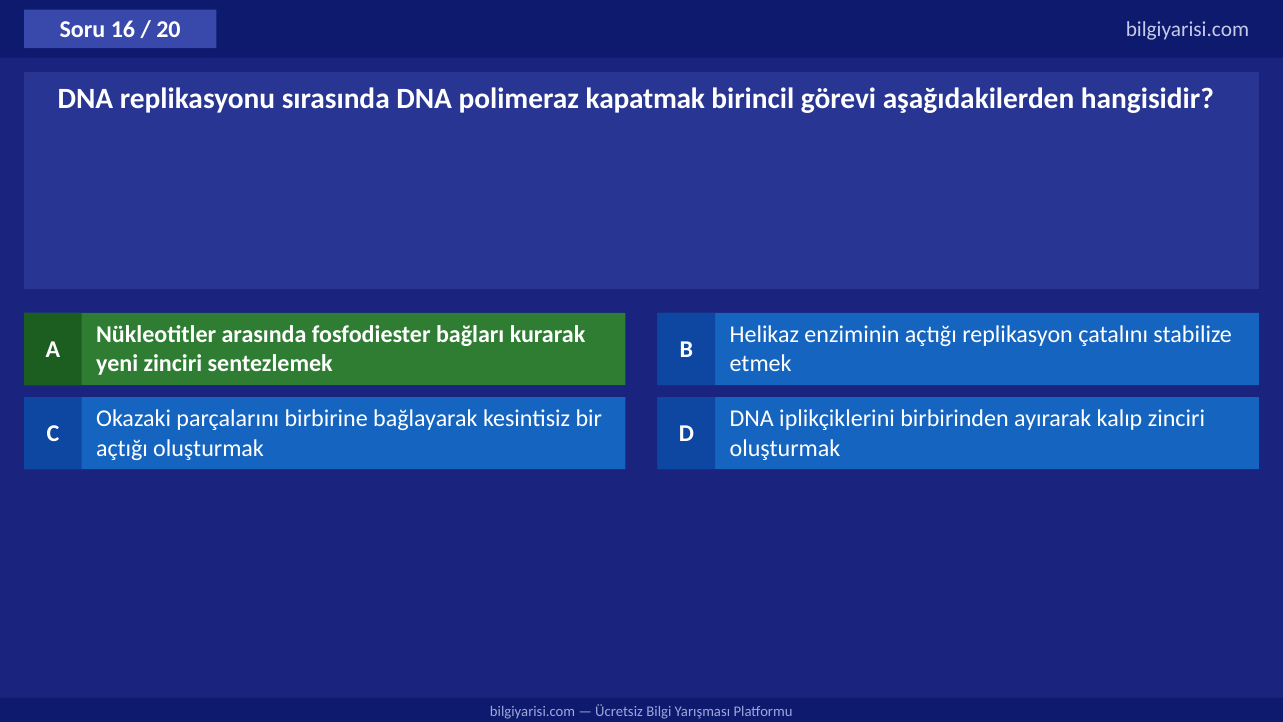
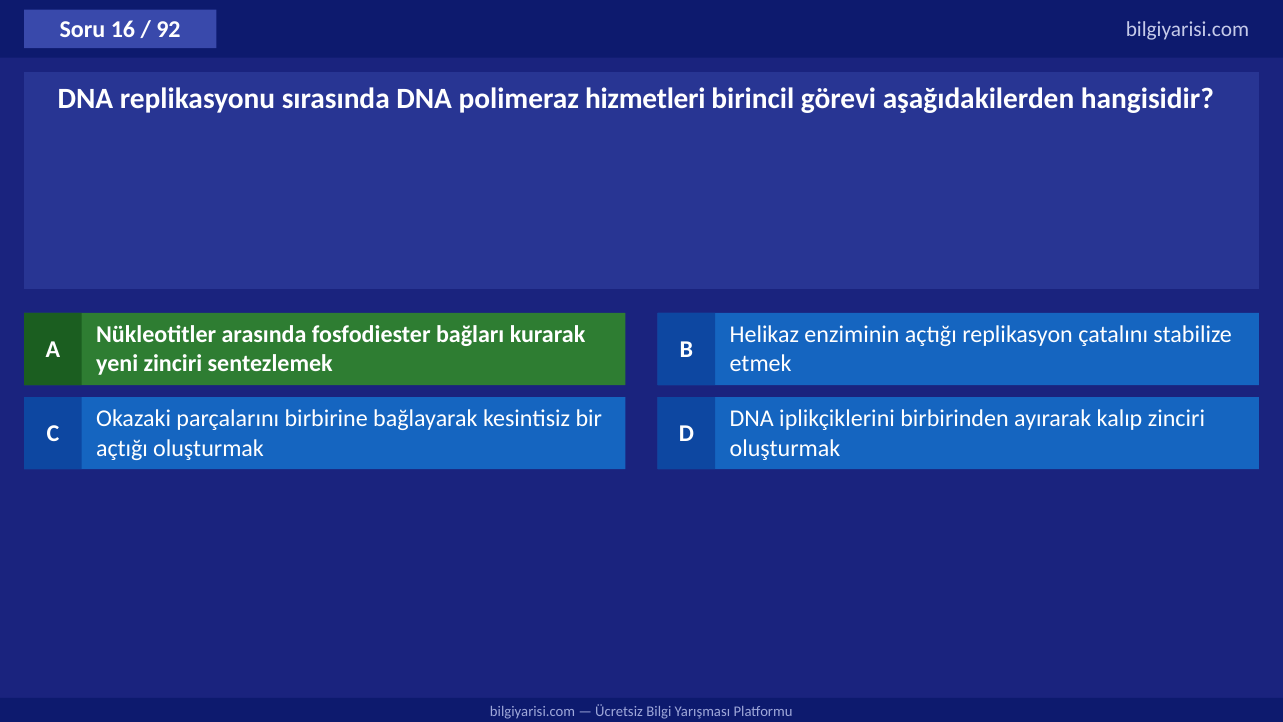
20: 20 -> 92
kapatmak: kapatmak -> hizmetleri
